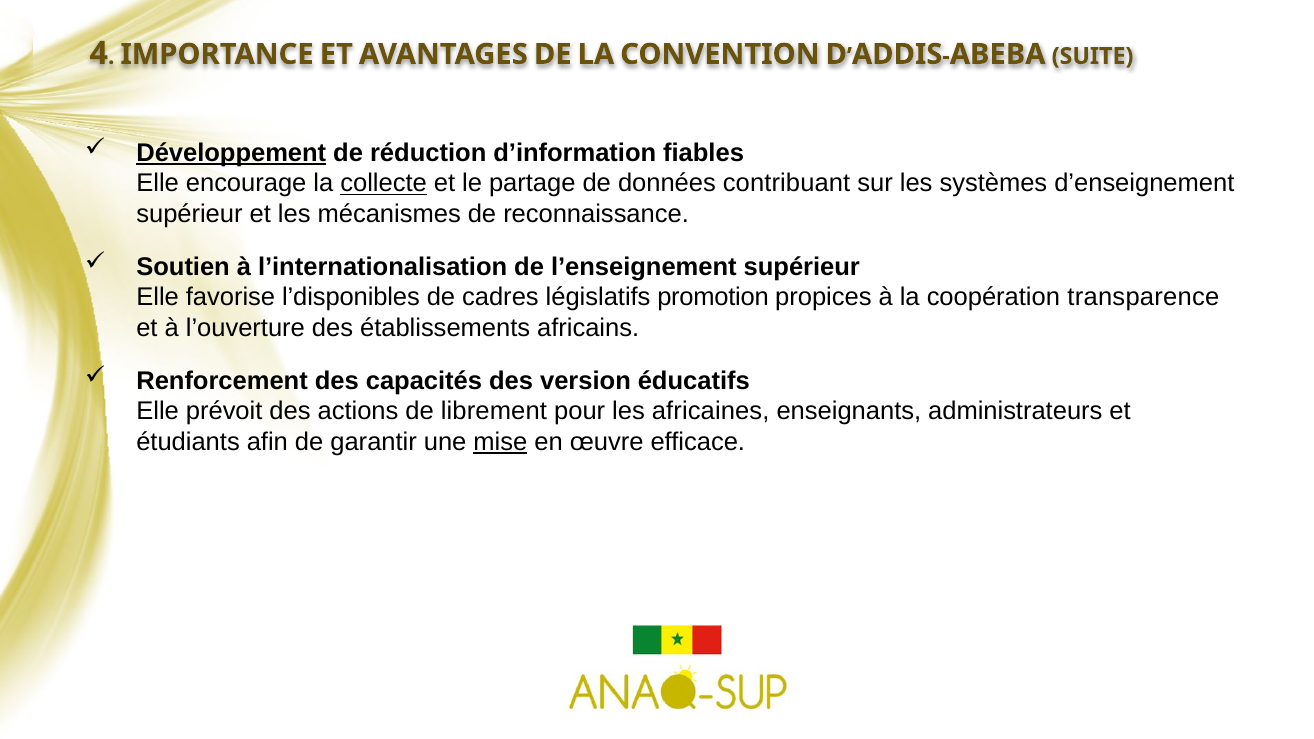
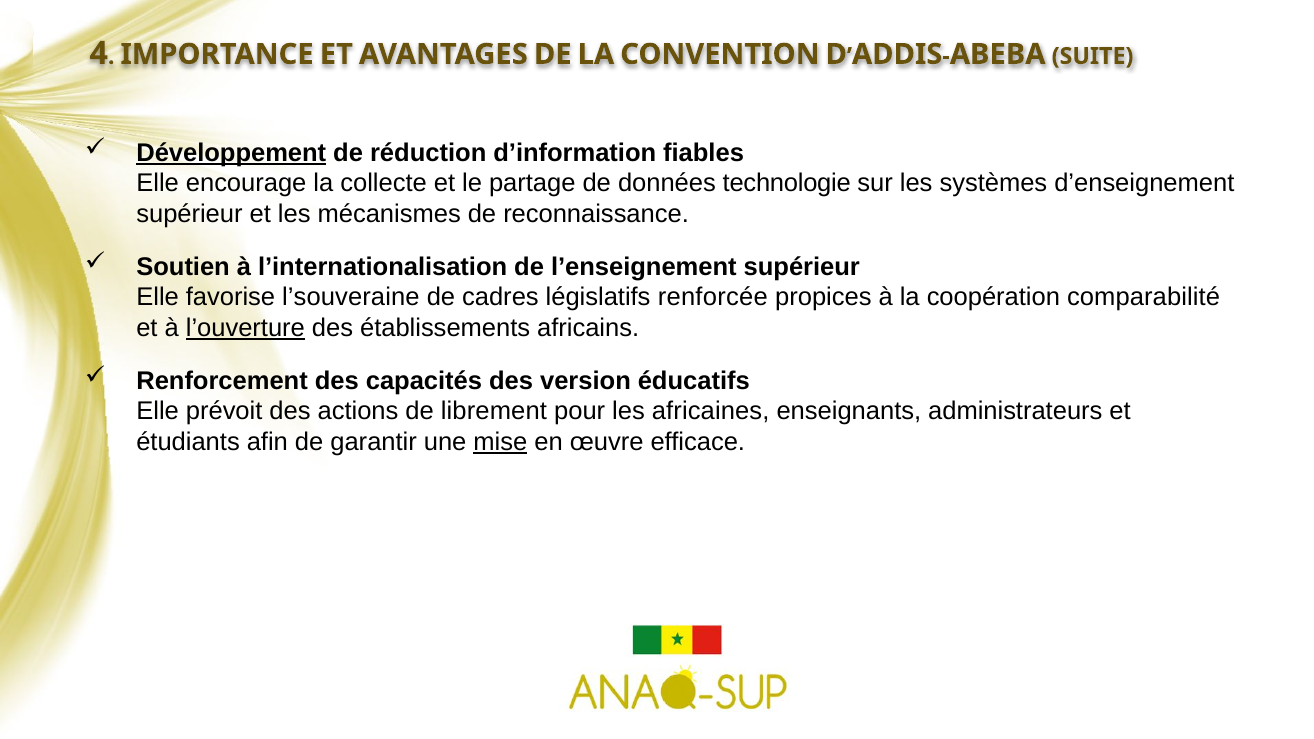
collecte underline: present -> none
contribuant: contribuant -> technologie
l’disponibles: l’disponibles -> l’souveraine
promotion: promotion -> renforcée
transparence: transparence -> comparabilité
l’ouverture underline: none -> present
